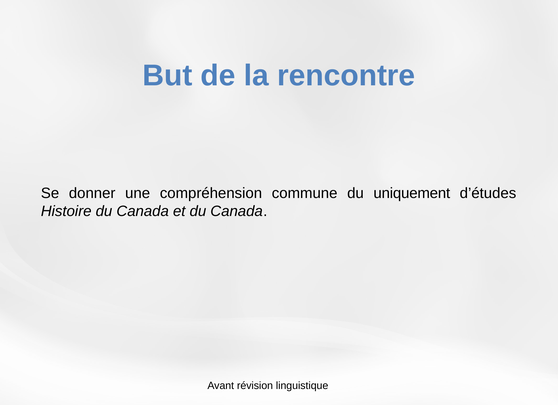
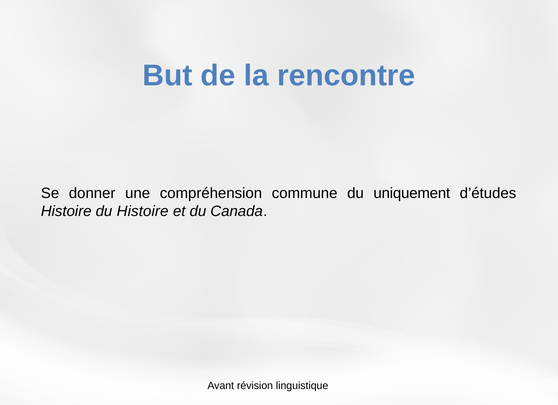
Histoire du Canada: Canada -> Histoire
